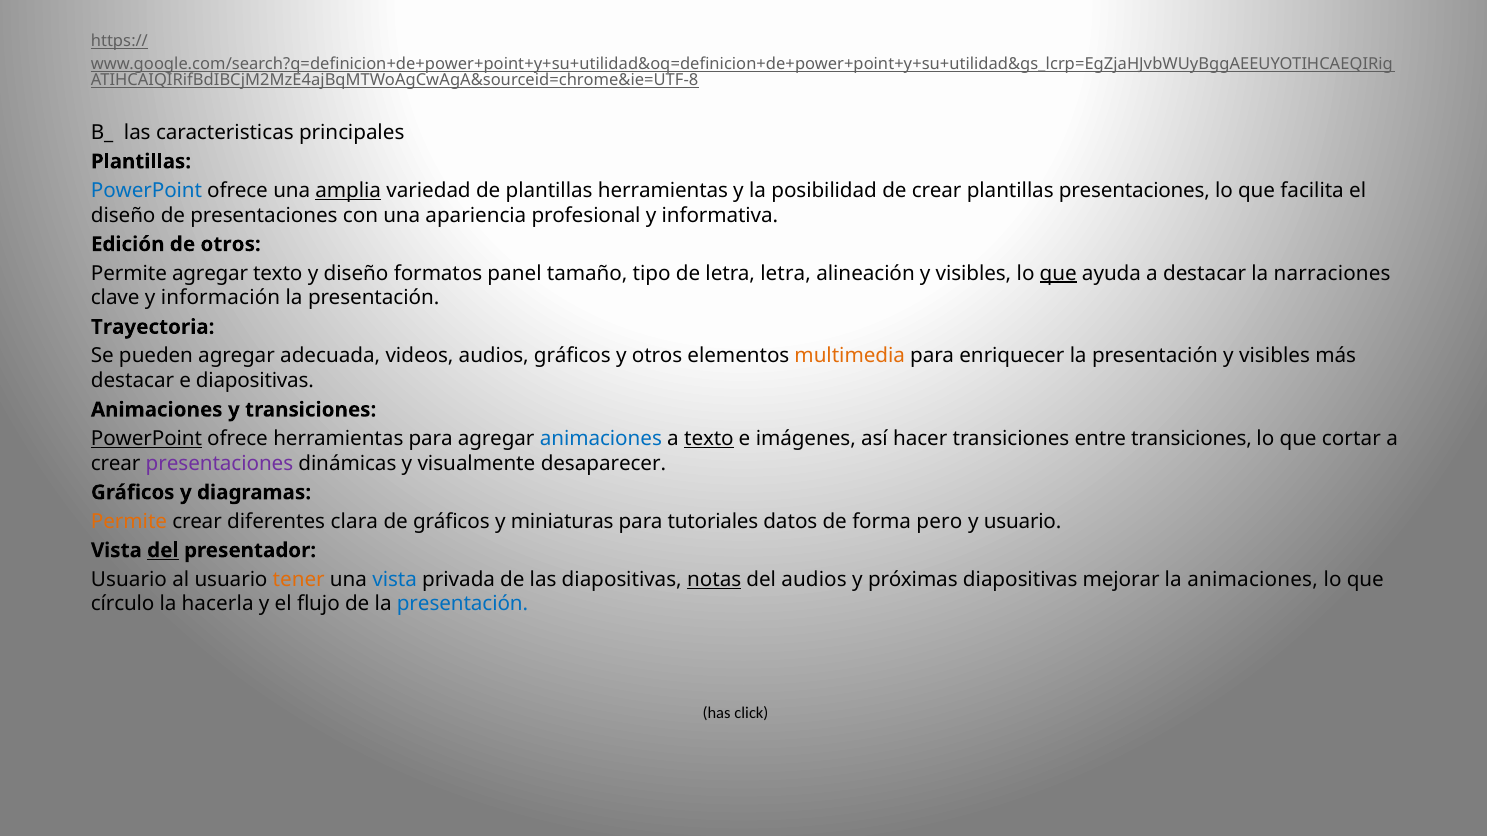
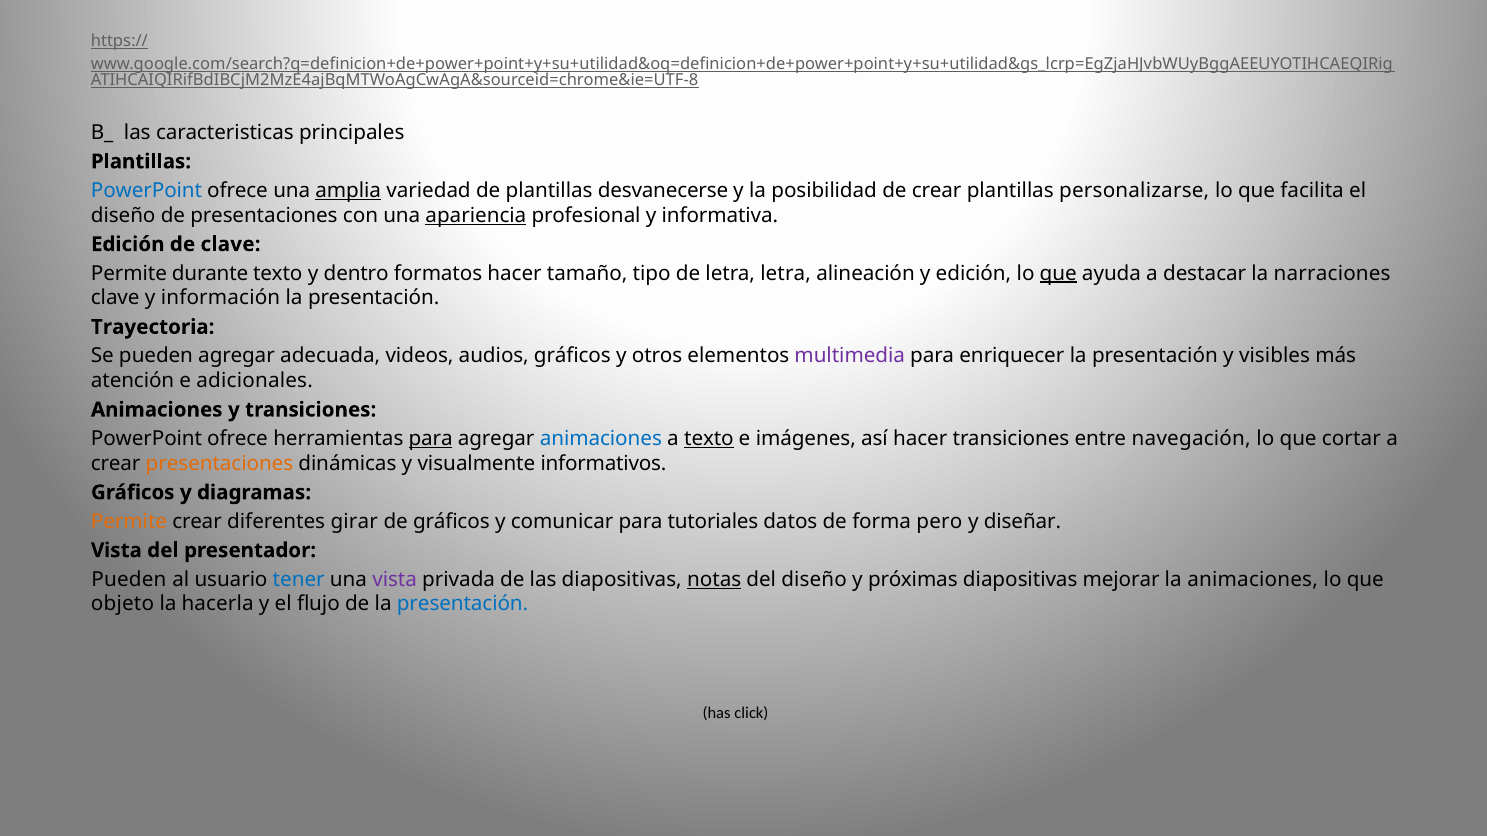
plantillas herramientas: herramientas -> desvanecerse
plantillas presentaciones: presentaciones -> personalizarse
apariencia underline: none -> present
de otros: otros -> clave
Permite agregar: agregar -> durante
y diseño: diseño -> dentro
formatos panel: panel -> hacer
alineación y visibles: visibles -> edición
multimedia colour: orange -> purple
destacar at (133, 381): destacar -> atención
e diapositivas: diapositivas -> adicionales
PowerPoint at (147, 439) underline: present -> none
para at (431, 439) underline: none -> present
entre transiciones: transiciones -> navegación
presentaciones at (219, 464) colour: purple -> orange
desaparecer: desaparecer -> informativos
clara: clara -> girar
miniaturas: miniaturas -> comunicar
y usuario: usuario -> diseñar
del at (163, 551) underline: present -> none
Usuario at (129, 580): Usuario -> Pueden
tener colour: orange -> blue
vista at (395, 580) colour: blue -> purple
del audios: audios -> diseño
círculo: círculo -> objeto
